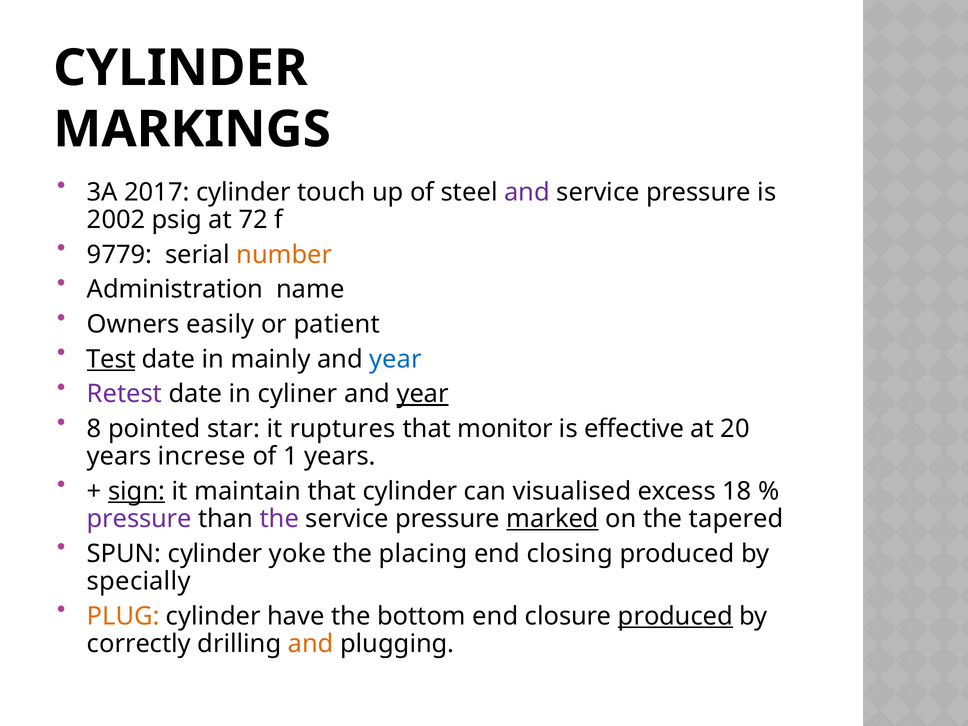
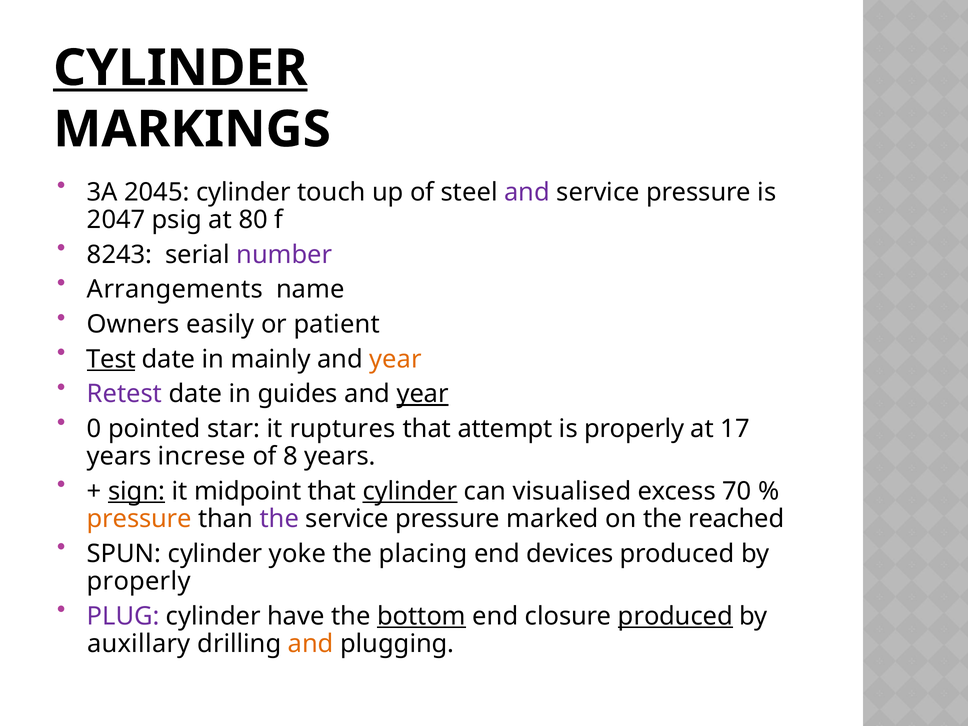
CYLINDER at (180, 68) underline: none -> present
2017: 2017 -> 2045
2002: 2002 -> 2047
72: 72 -> 80
9779: 9779 -> 8243
number colour: orange -> purple
Administration: Administration -> Arrangements
year at (396, 359) colour: blue -> orange
cyliner: cyliner -> guides
8: 8 -> 0
monitor: monitor -> attempt
is effective: effective -> properly
20: 20 -> 17
1: 1 -> 8
maintain: maintain -> midpoint
cylinder at (410, 491) underline: none -> present
18: 18 -> 70
pressure at (139, 519) colour: purple -> orange
marked underline: present -> none
tapered: tapered -> reached
closing: closing -> devices
specially at (139, 581): specially -> properly
PLUG colour: orange -> purple
bottom underline: none -> present
correctly: correctly -> auxillary
